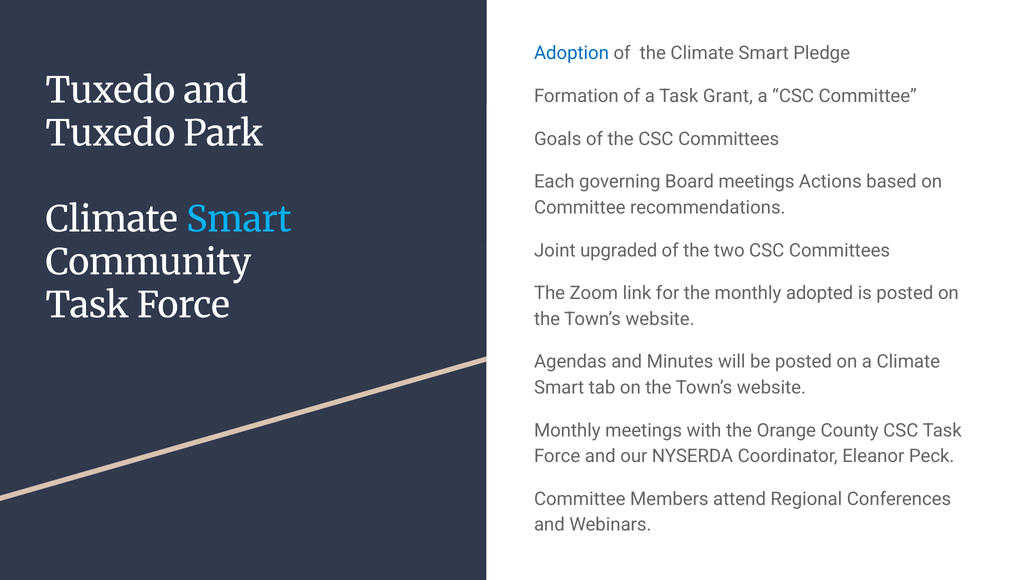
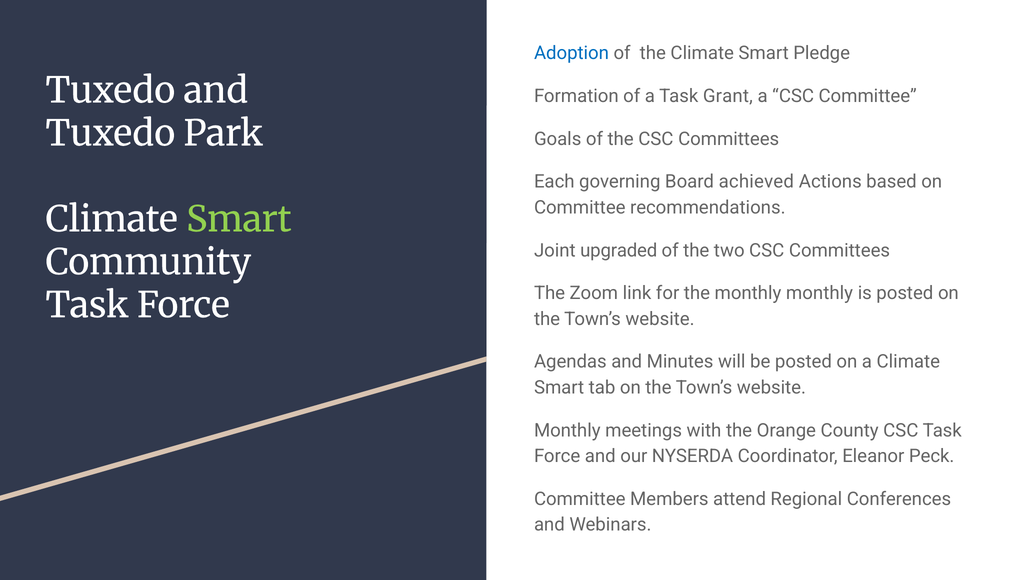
Board meetings: meetings -> achieved
Smart at (239, 220) colour: light blue -> light green
monthly adopted: adopted -> monthly
